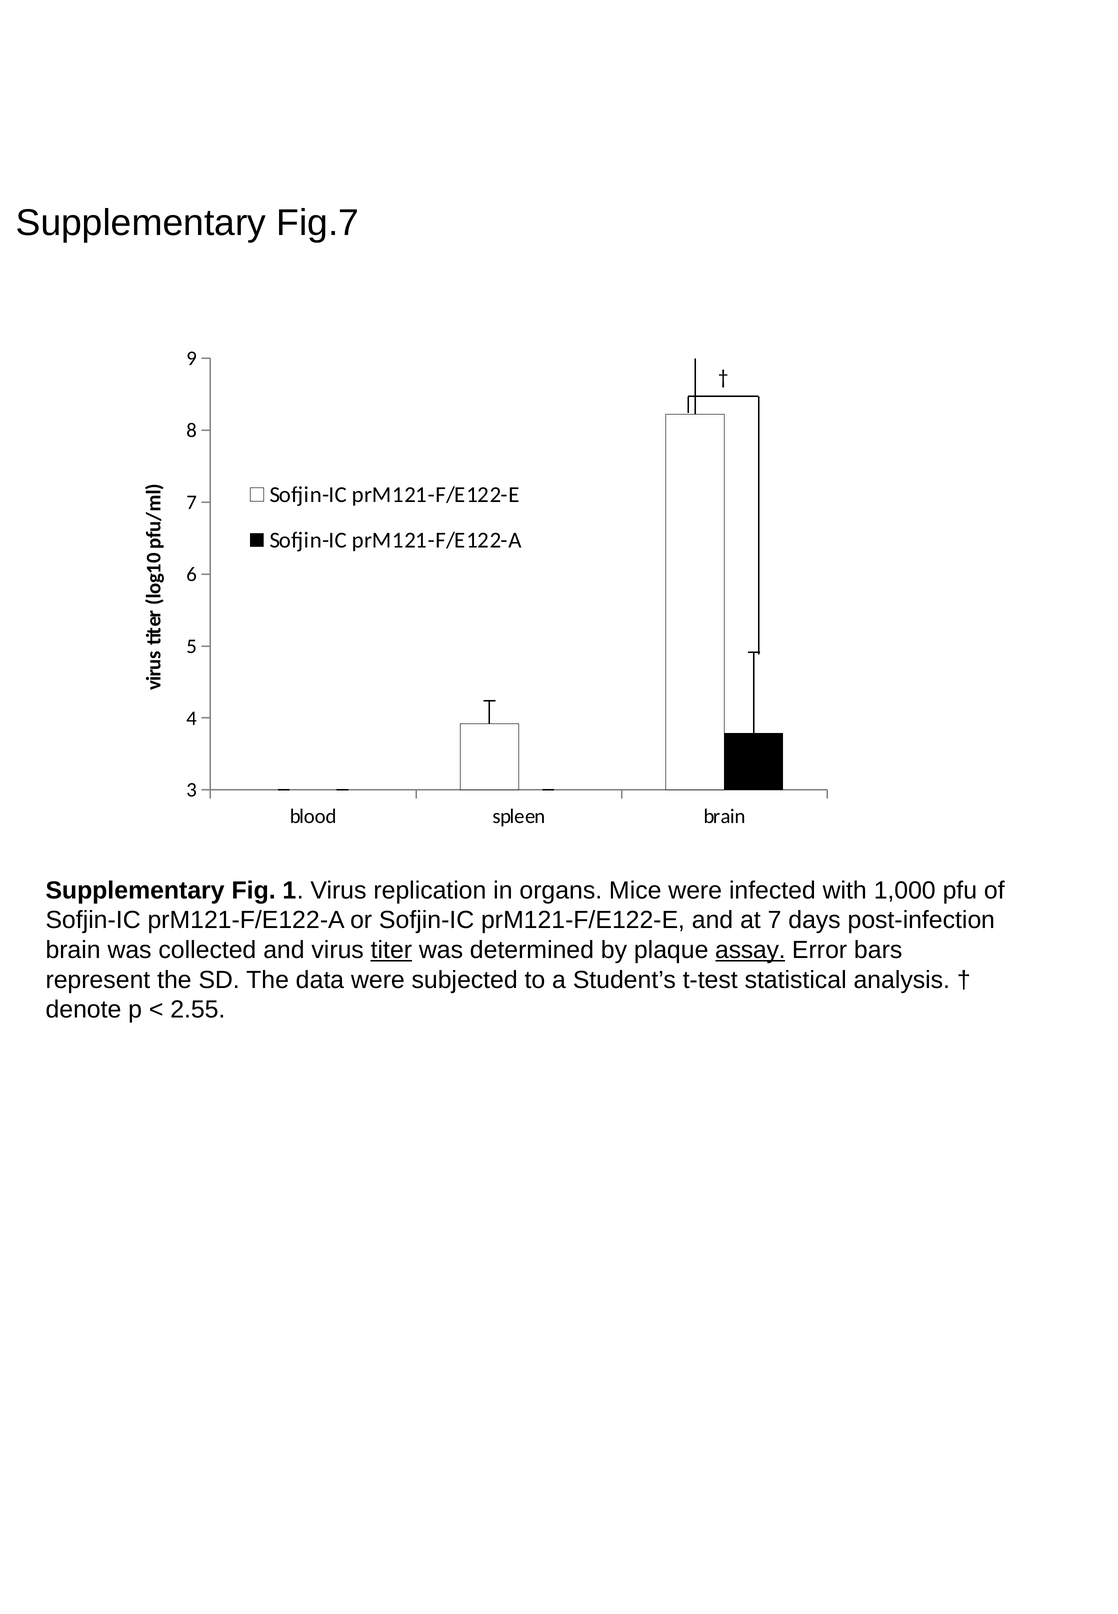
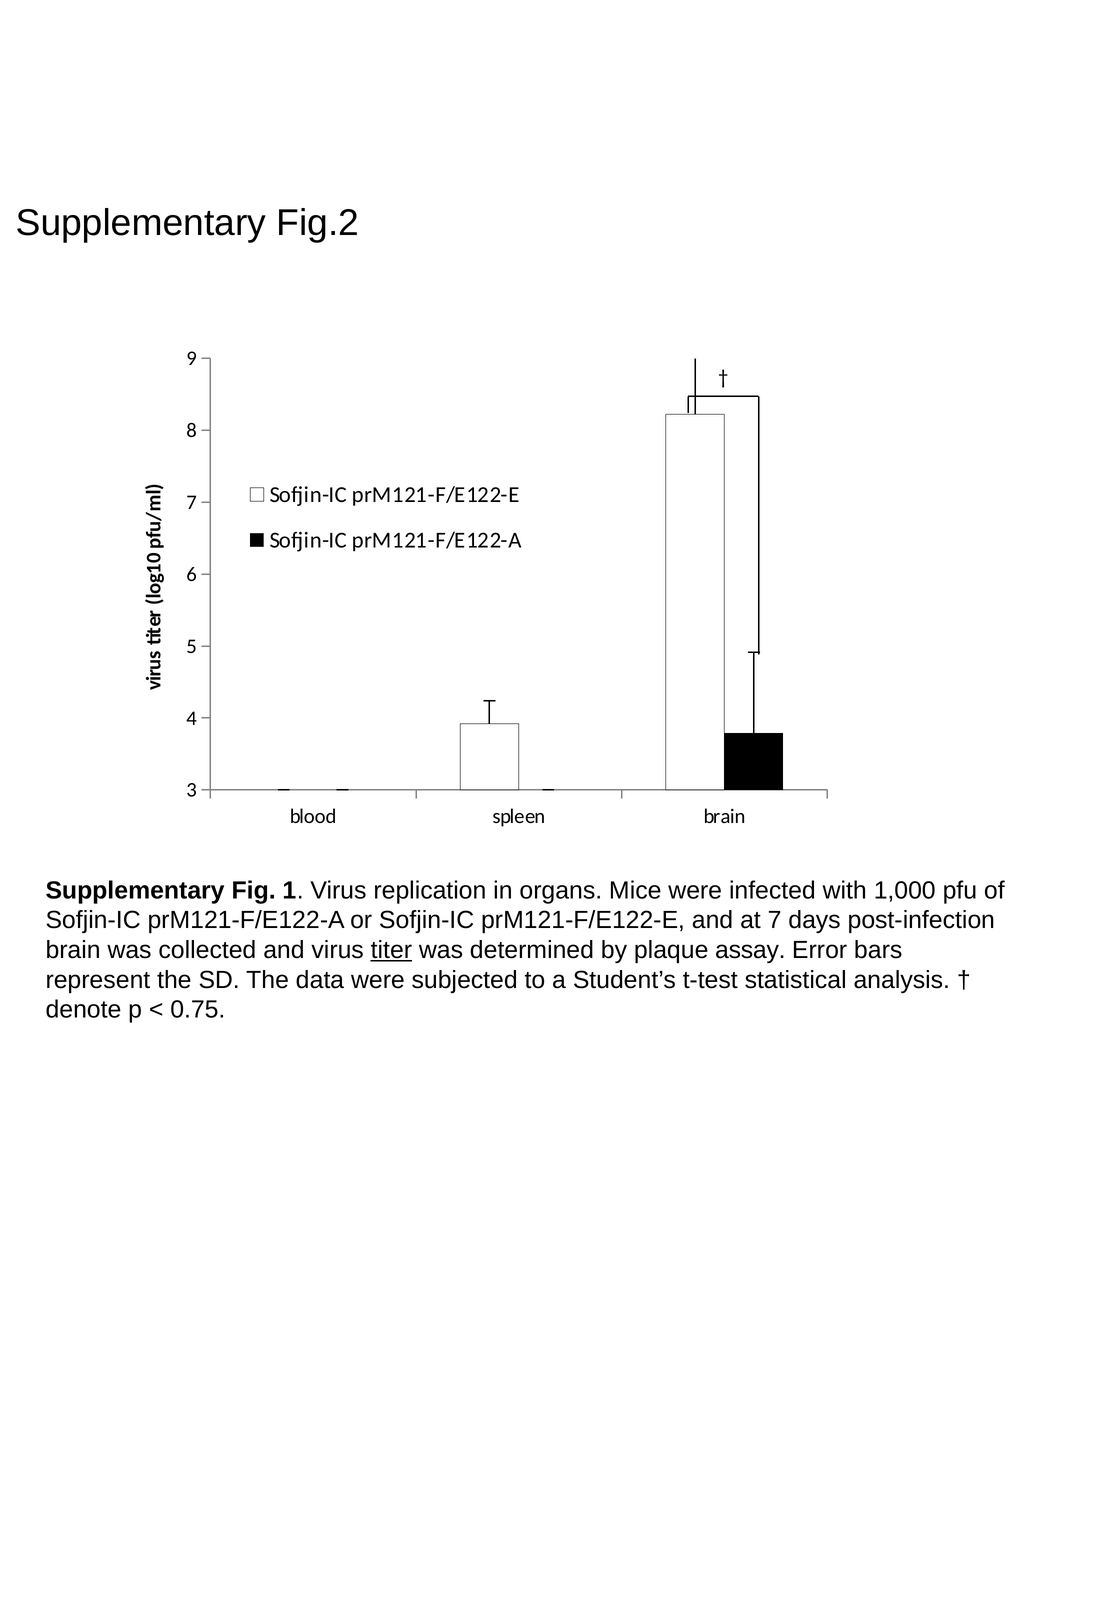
Fig.7: Fig.7 -> Fig.2
assay underline: present -> none
2.55: 2.55 -> 0.75
